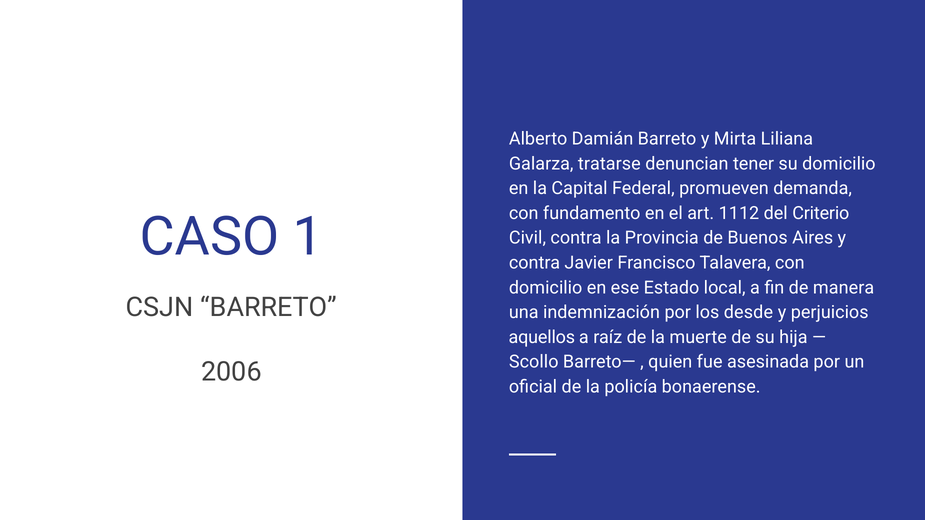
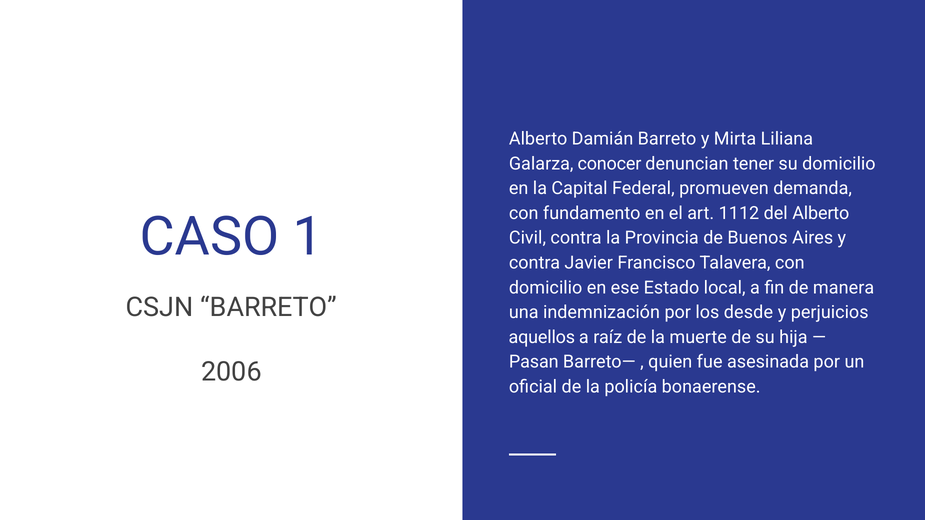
tratarse: tratarse -> conocer
del Criterio: Criterio -> Alberto
Scollo: Scollo -> Pasan
